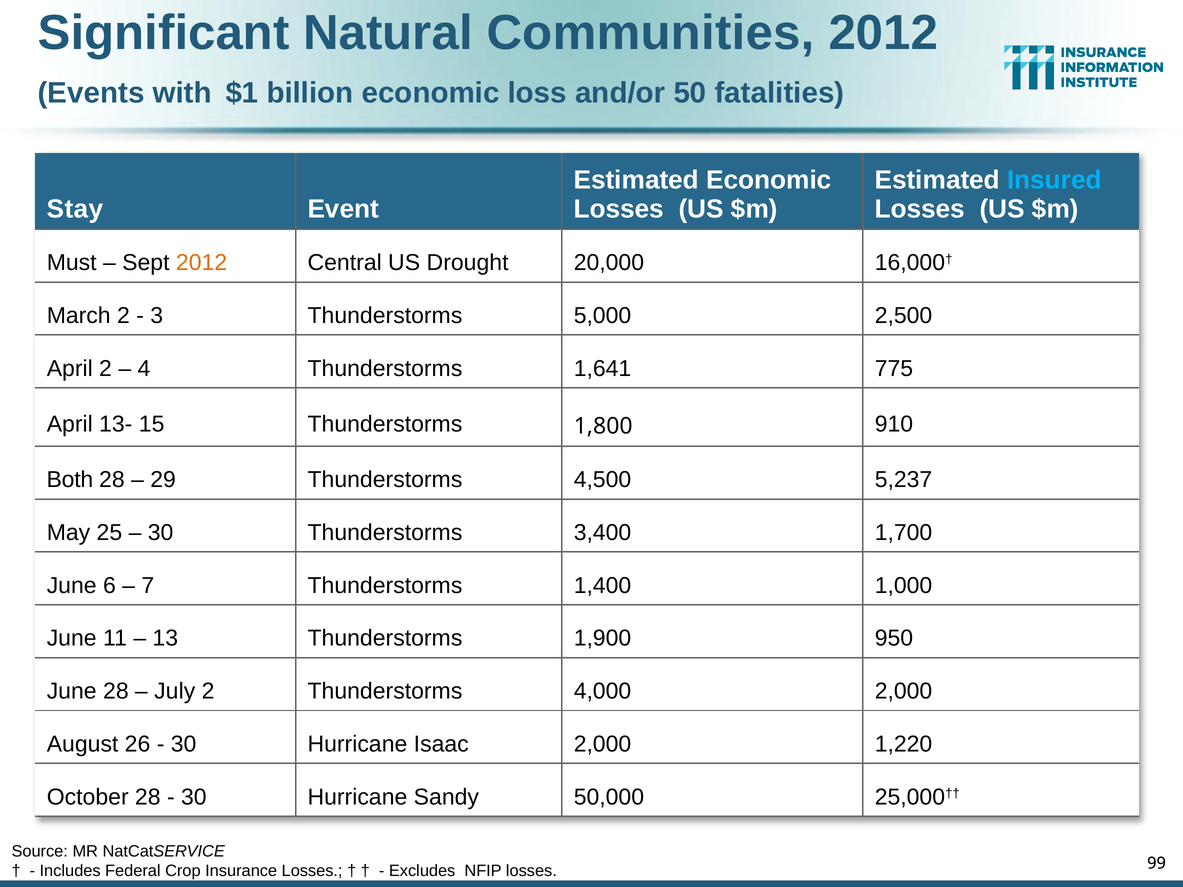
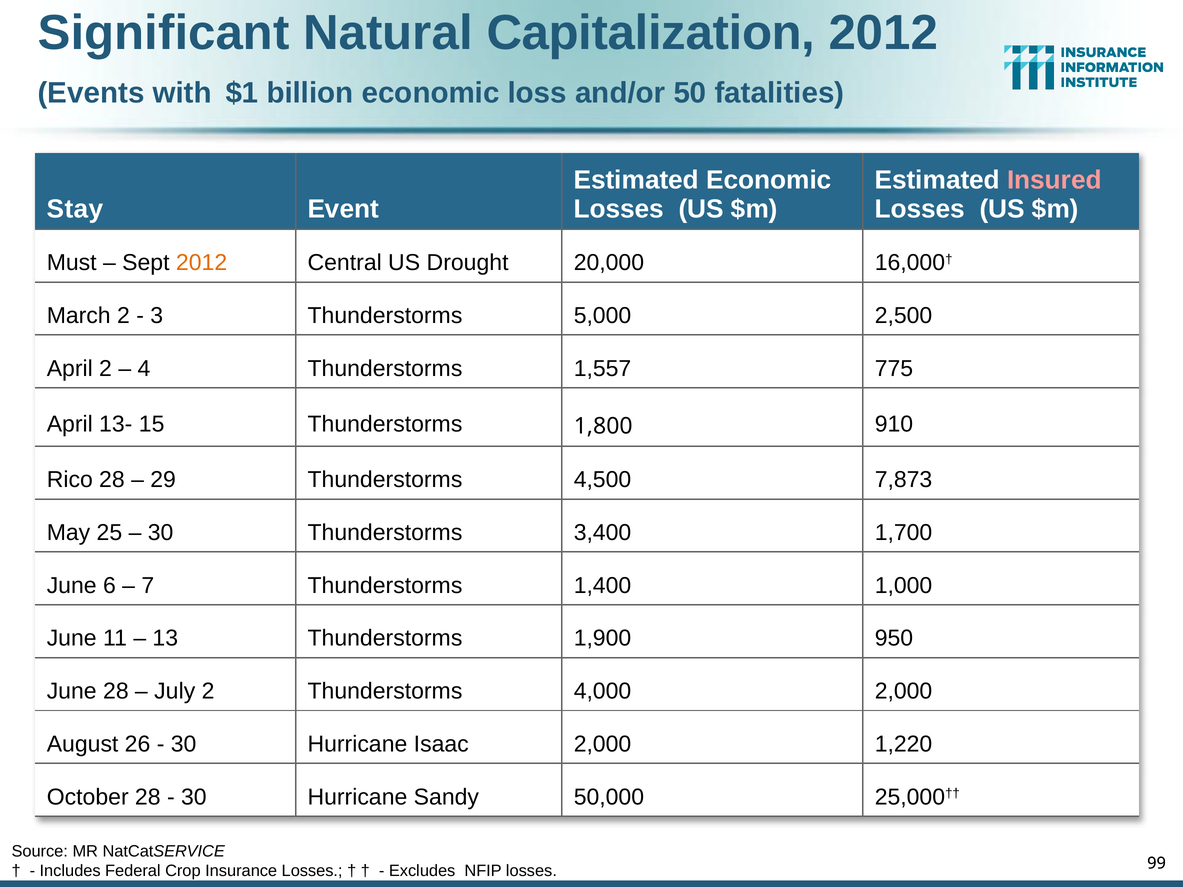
Communities: Communities -> Capitalization
Insured colour: light blue -> pink
1,641: 1,641 -> 1,557
Both: Both -> Rico
5,237: 5,237 -> 7,873
